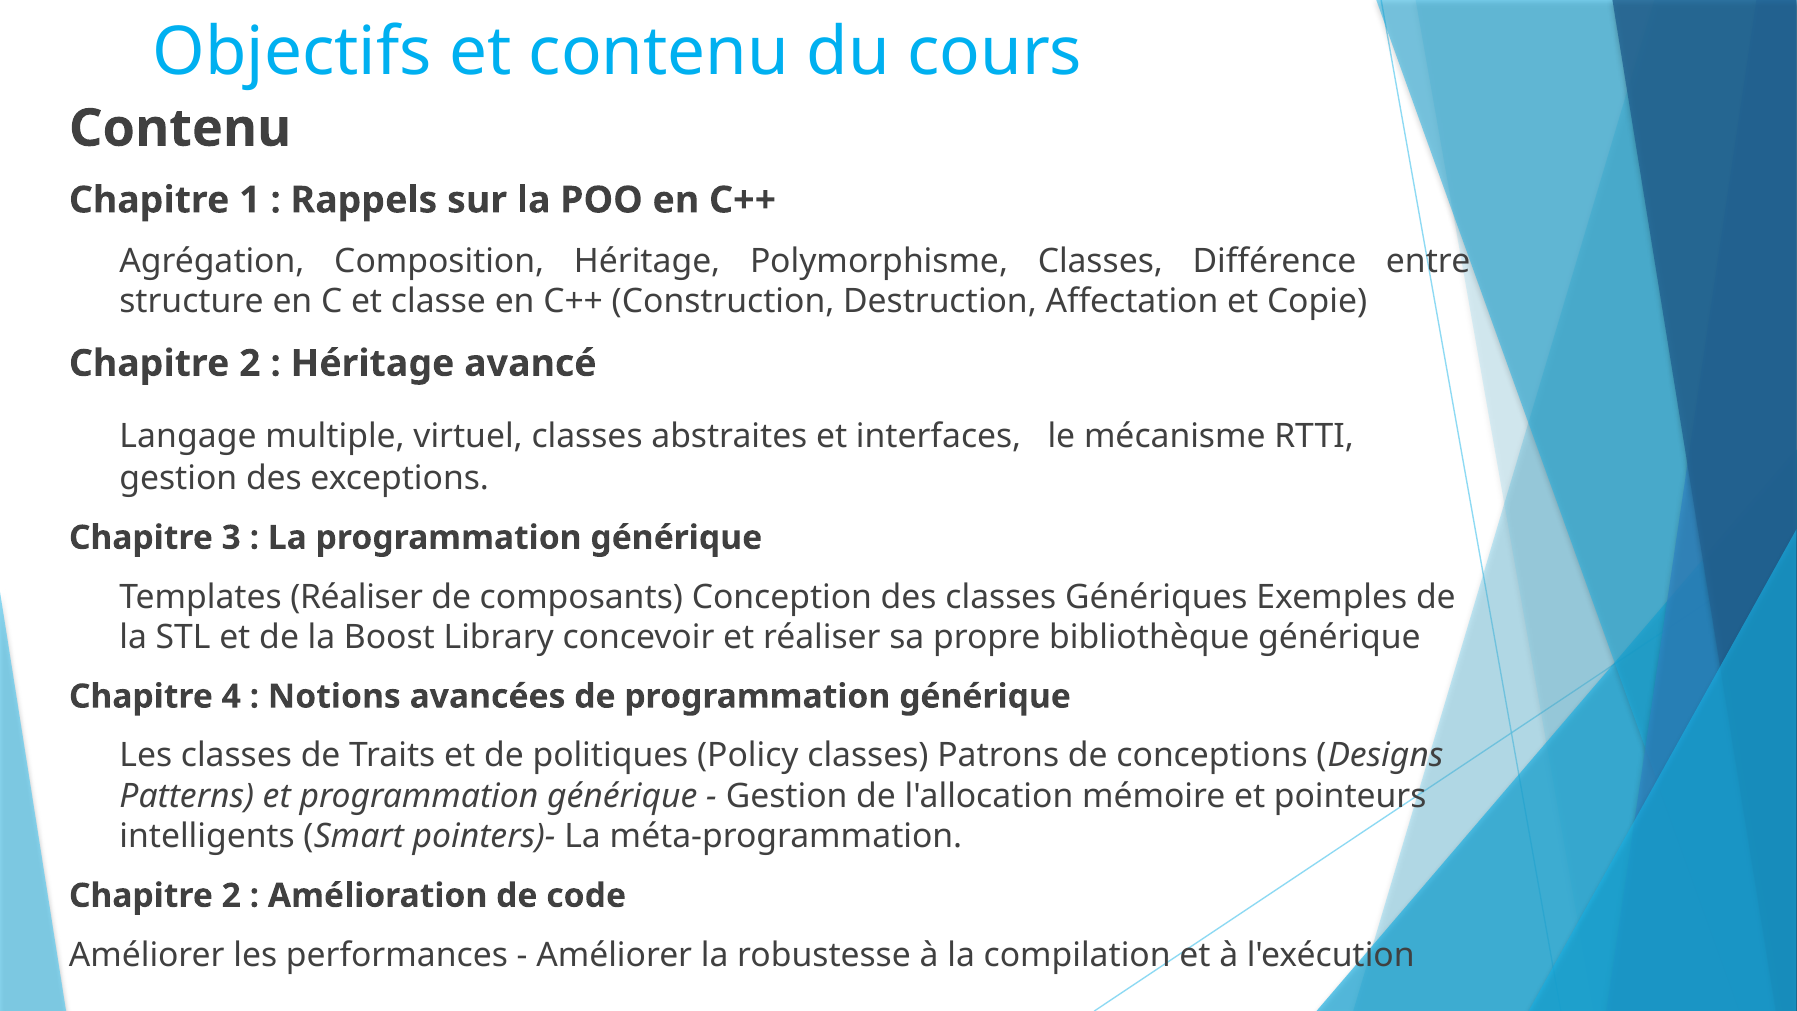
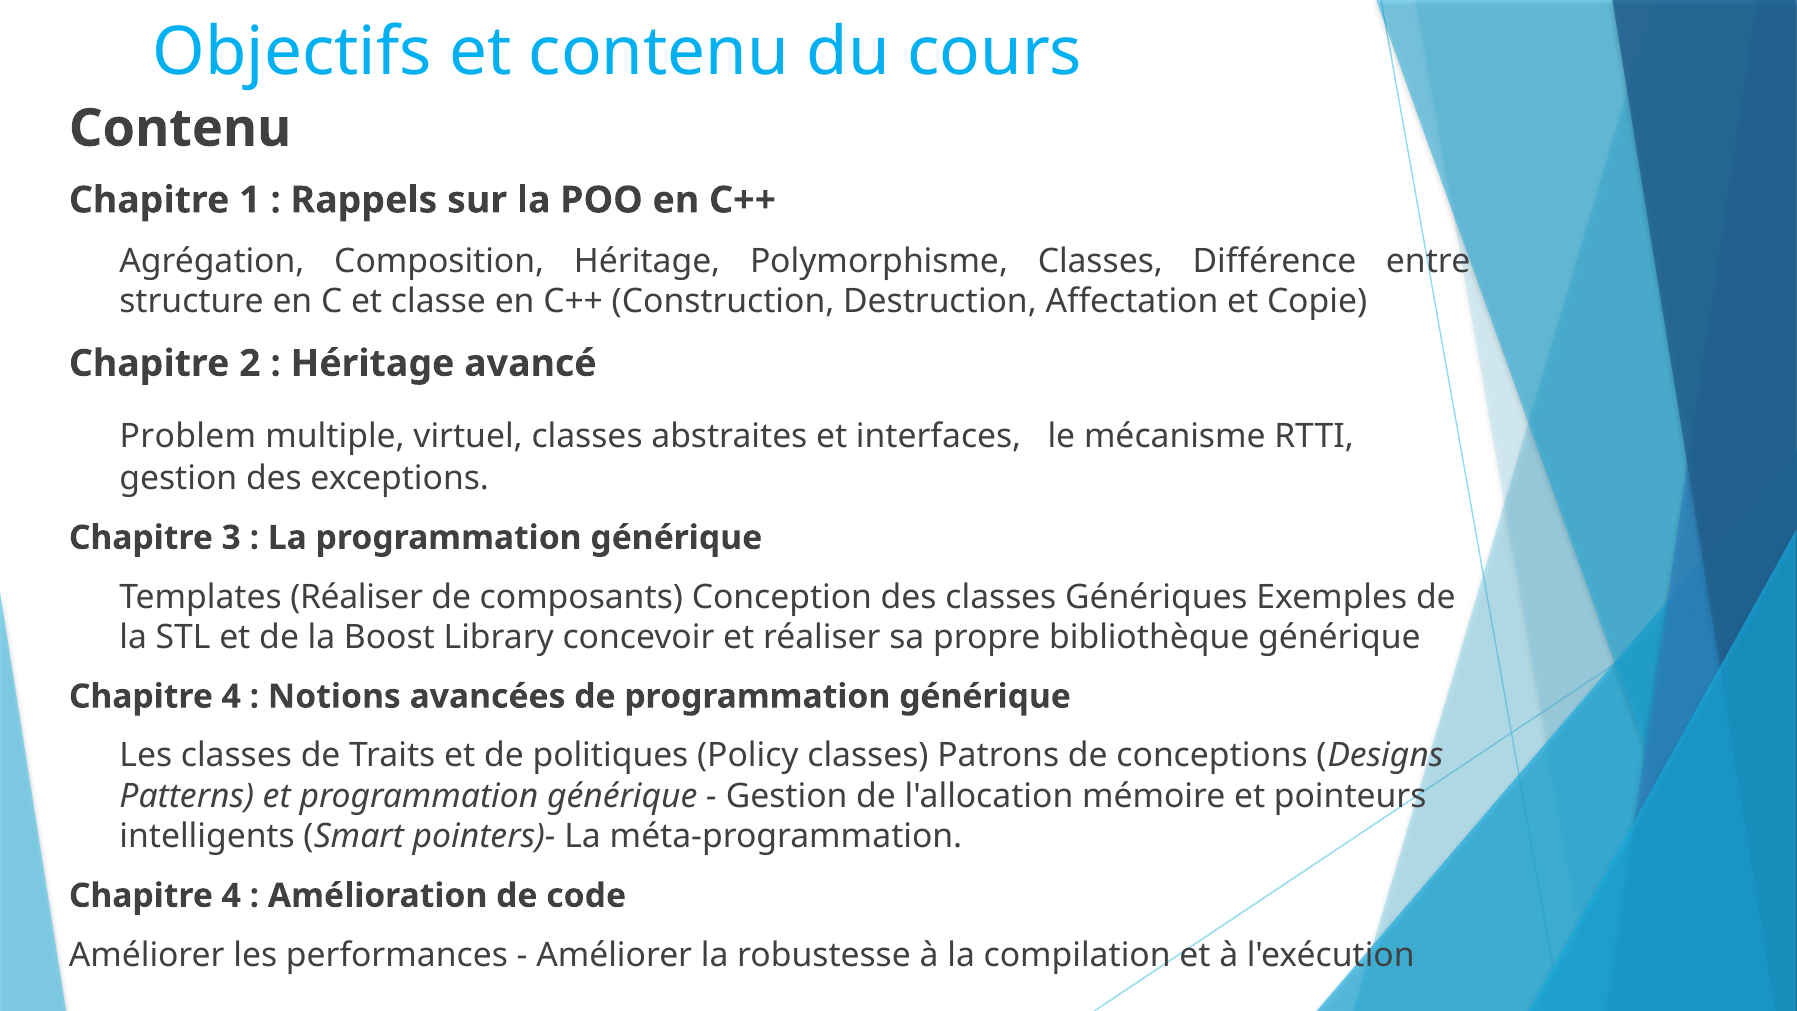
Langage: Langage -> Problem
2 at (231, 896): 2 -> 4
